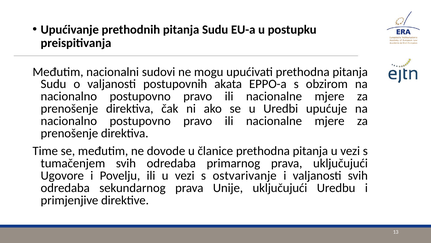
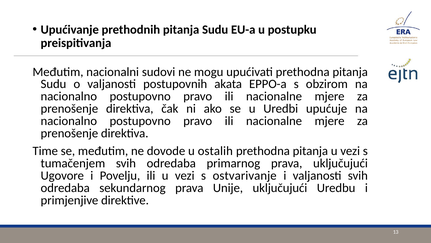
članice: članice -> ostalih
